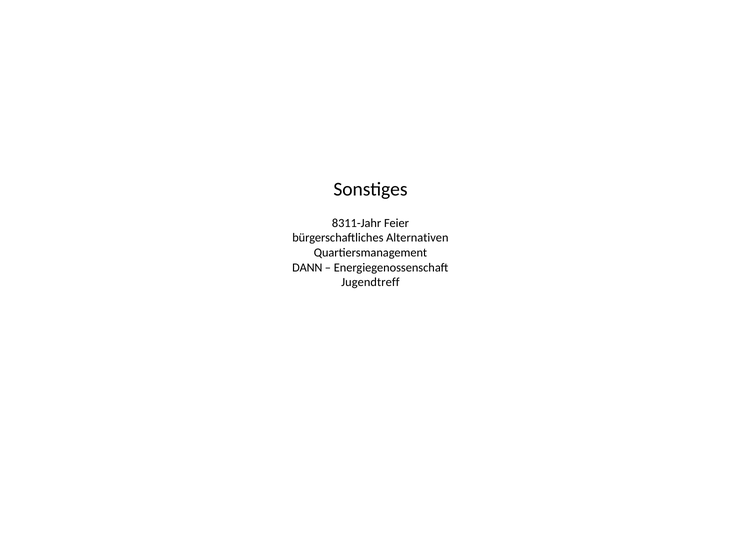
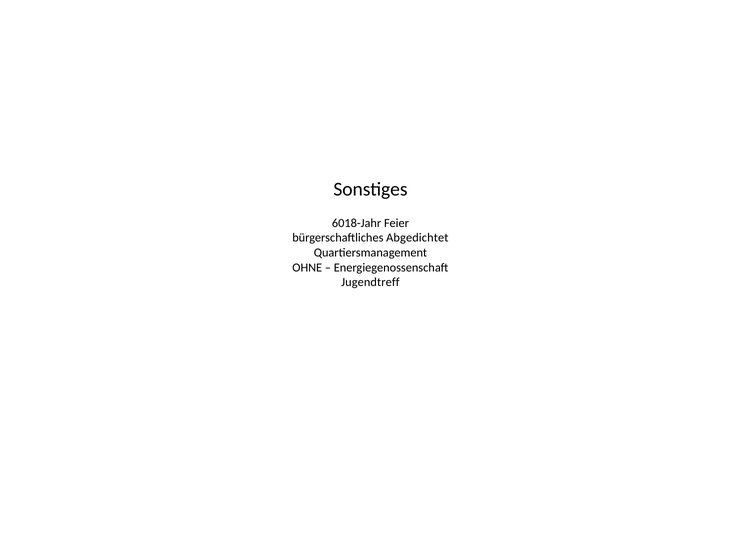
8311-Jahr: 8311-Jahr -> 6018-Jahr
Alternativen: Alternativen -> Abgedichtet
DANN: DANN -> OHNE
